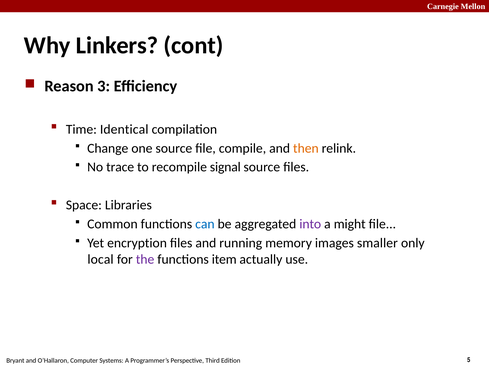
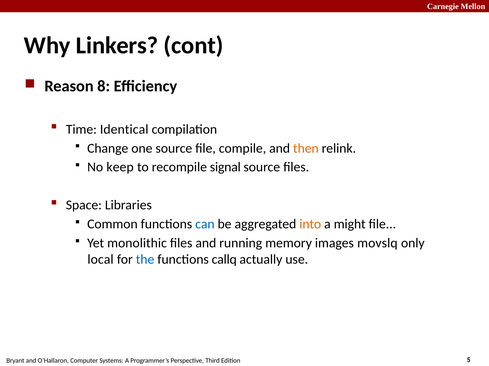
3: 3 -> 8
trace: trace -> keep
into colour: purple -> orange
encryption: encryption -> monolithic
smaller: smaller -> movslq
the colour: purple -> blue
item: item -> callq
